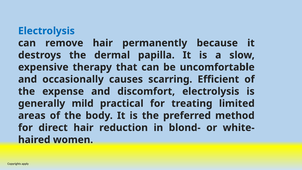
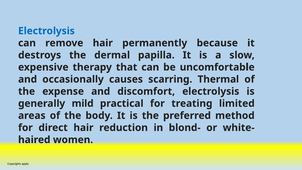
Efficient: Efficient -> Thermal
